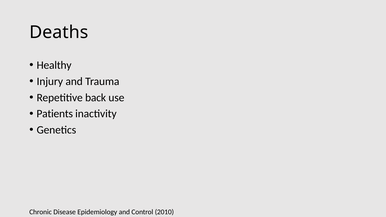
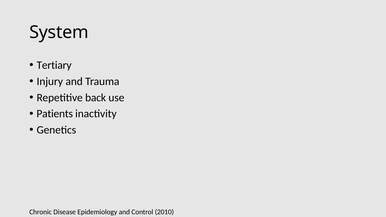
Deaths: Deaths -> System
Healthy: Healthy -> Tertiary
